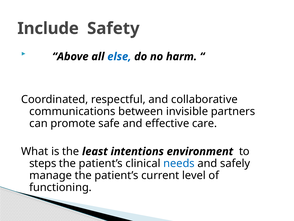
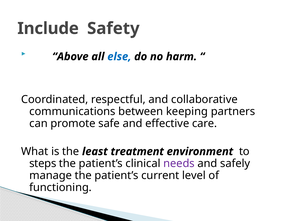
invisible: invisible -> keeping
intentions: intentions -> treatment
needs colour: blue -> purple
